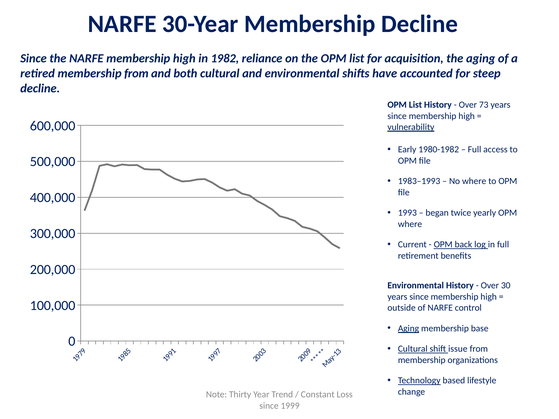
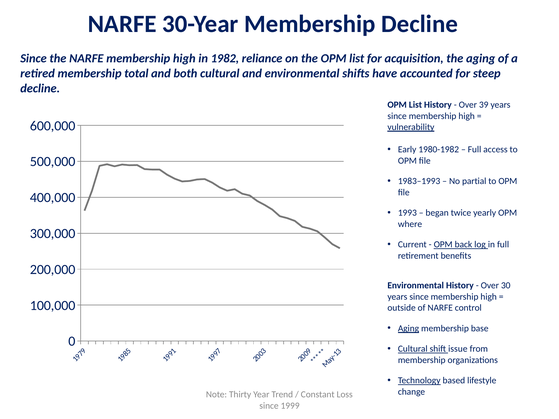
membership from: from -> total
73: 73 -> 39
No where: where -> partial
